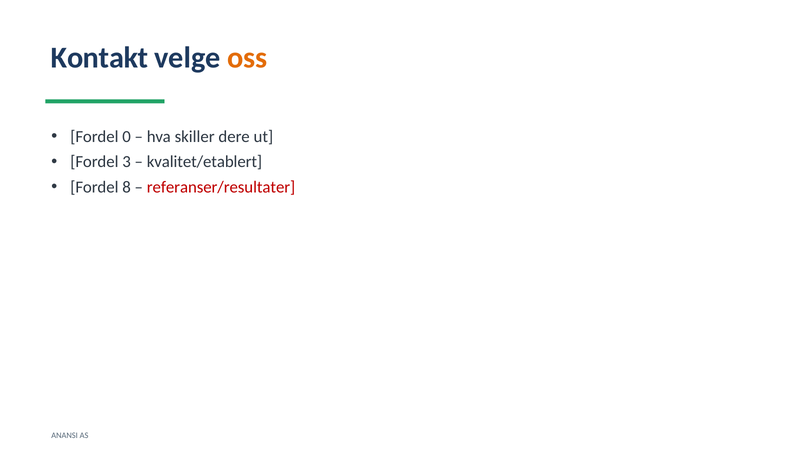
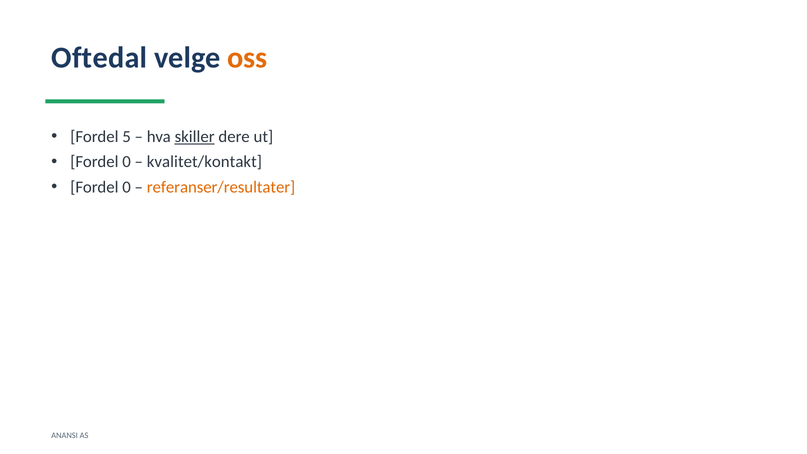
Kontakt: Kontakt -> Oftedal
0: 0 -> 5
skiller underline: none -> present
3 at (127, 162): 3 -> 0
kvalitet/etablert: kvalitet/etablert -> kvalitet/kontakt
8 at (127, 187): 8 -> 0
referanser/resultater colour: red -> orange
